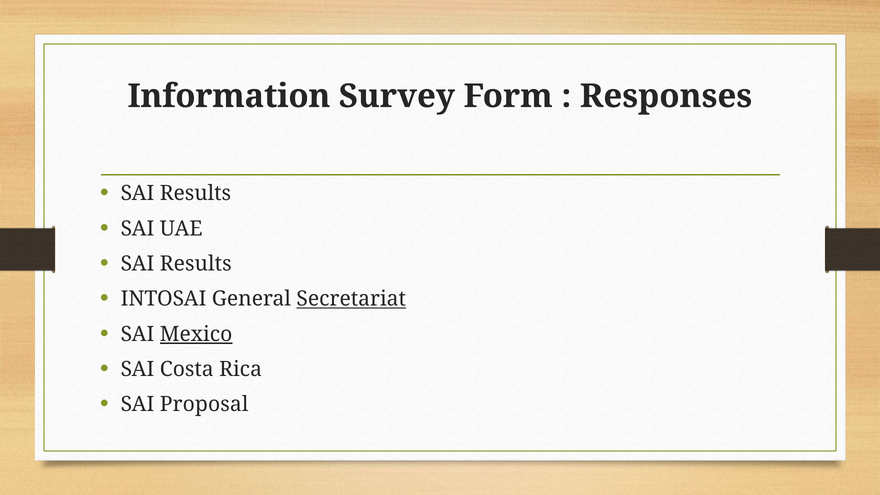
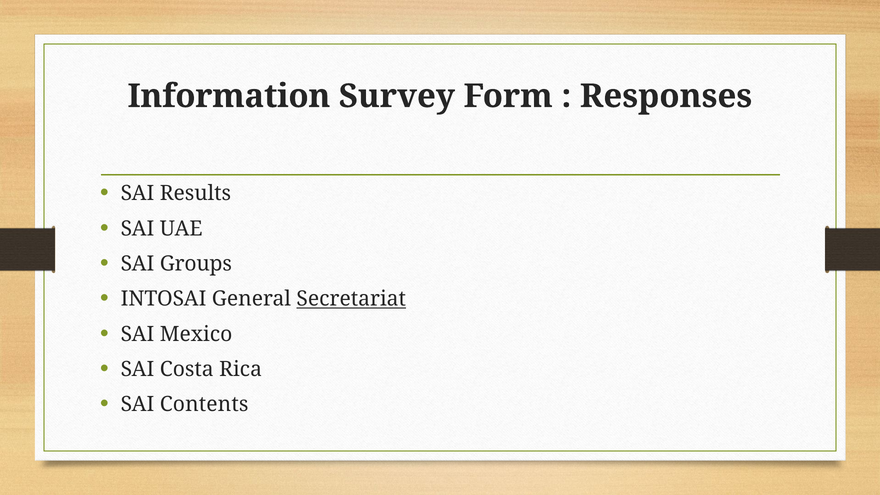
Results at (196, 264): Results -> Groups
Mexico underline: present -> none
Proposal: Proposal -> Contents
